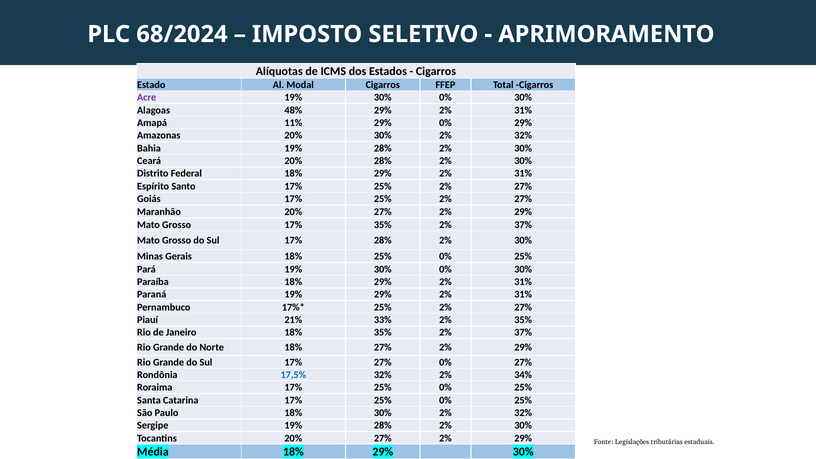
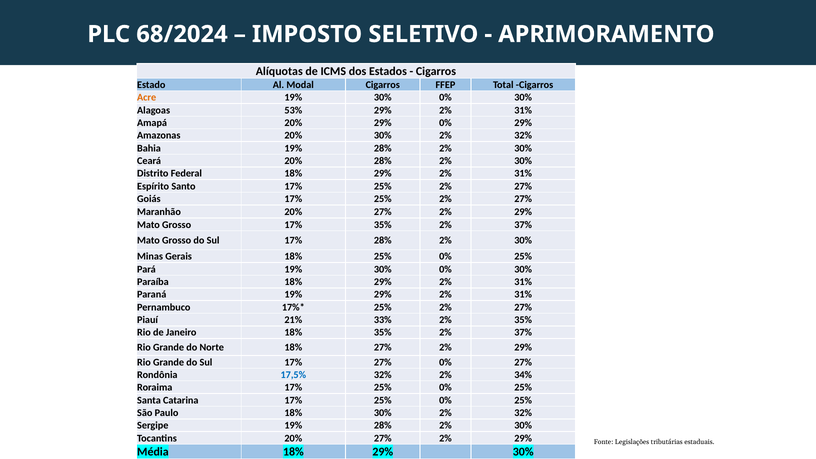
Acre colour: purple -> orange
48%: 48% -> 53%
Amapá 11%: 11% -> 20%
